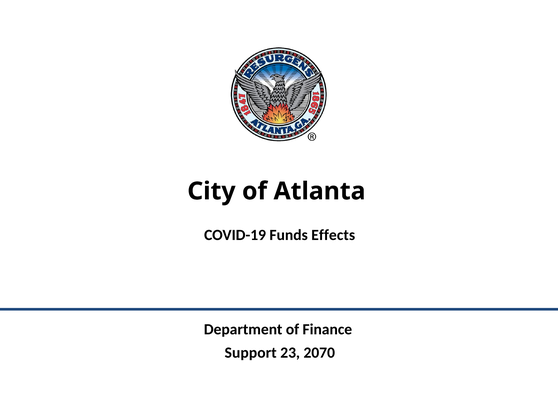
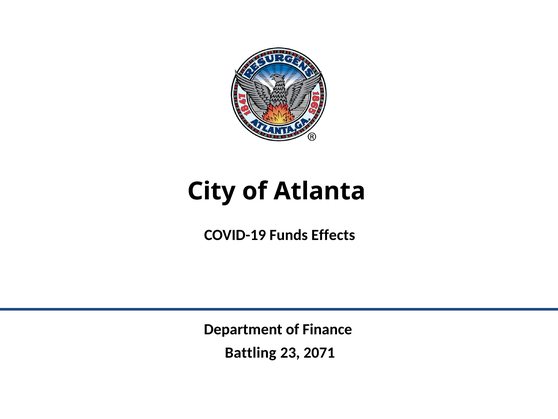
Support: Support -> Battling
2070: 2070 -> 2071
